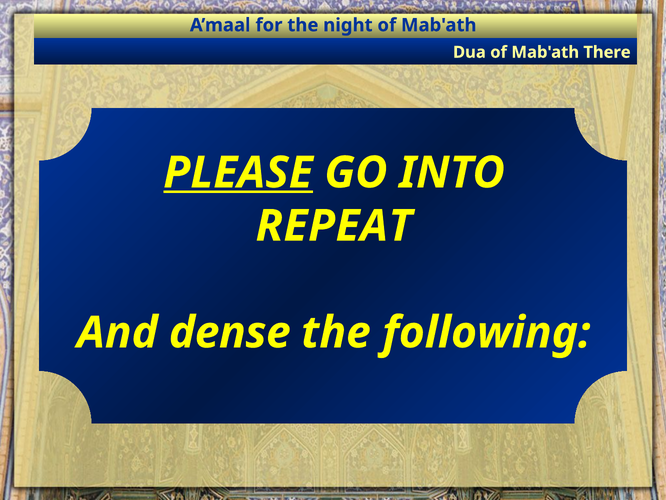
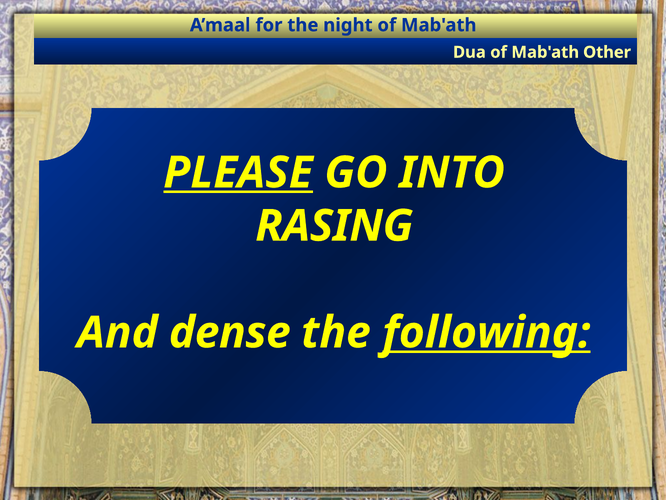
There: There -> Other
REPEAT: REPEAT -> RASING
following underline: none -> present
